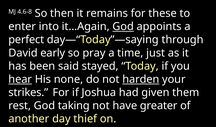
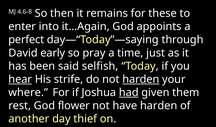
God at (123, 26) underline: present -> none
stayed: stayed -> selfish
none: none -> strife
strikes: strikes -> where
had underline: none -> present
taking: taking -> flower
have greater: greater -> harden
